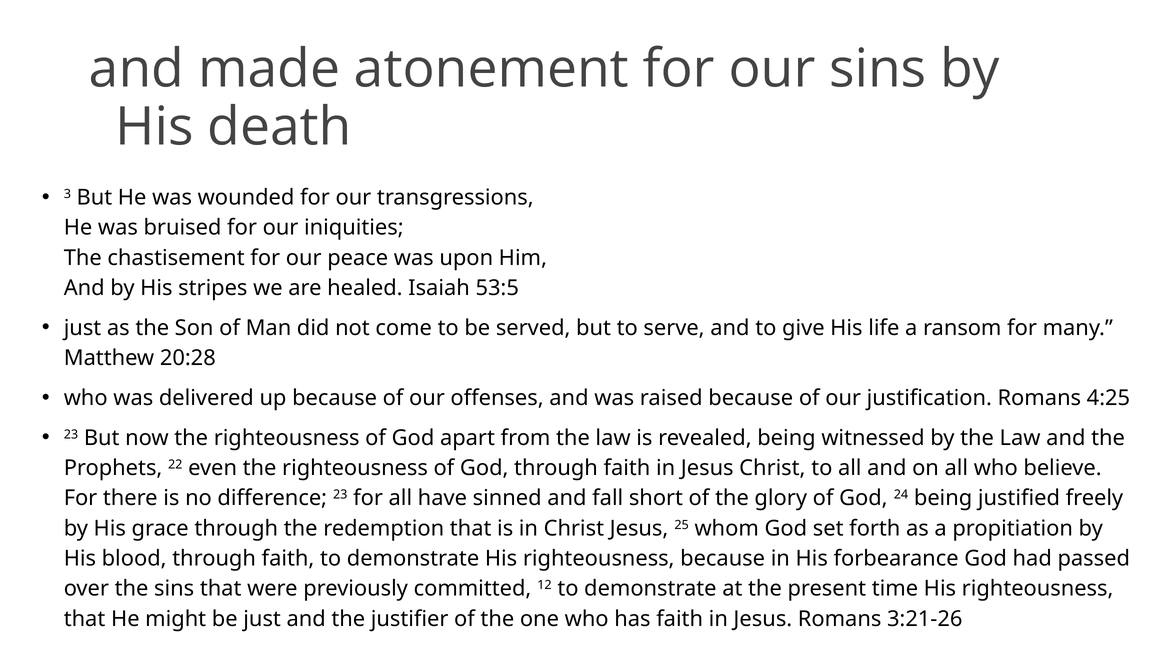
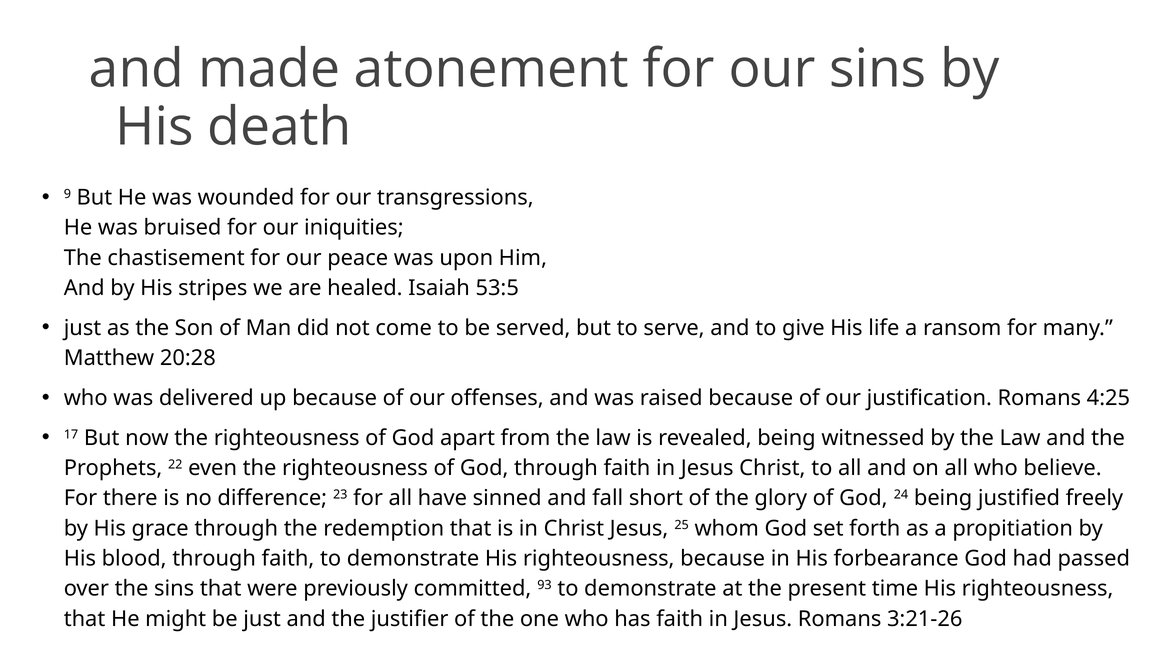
3: 3 -> 9
23 at (71, 435): 23 -> 17
12: 12 -> 93
